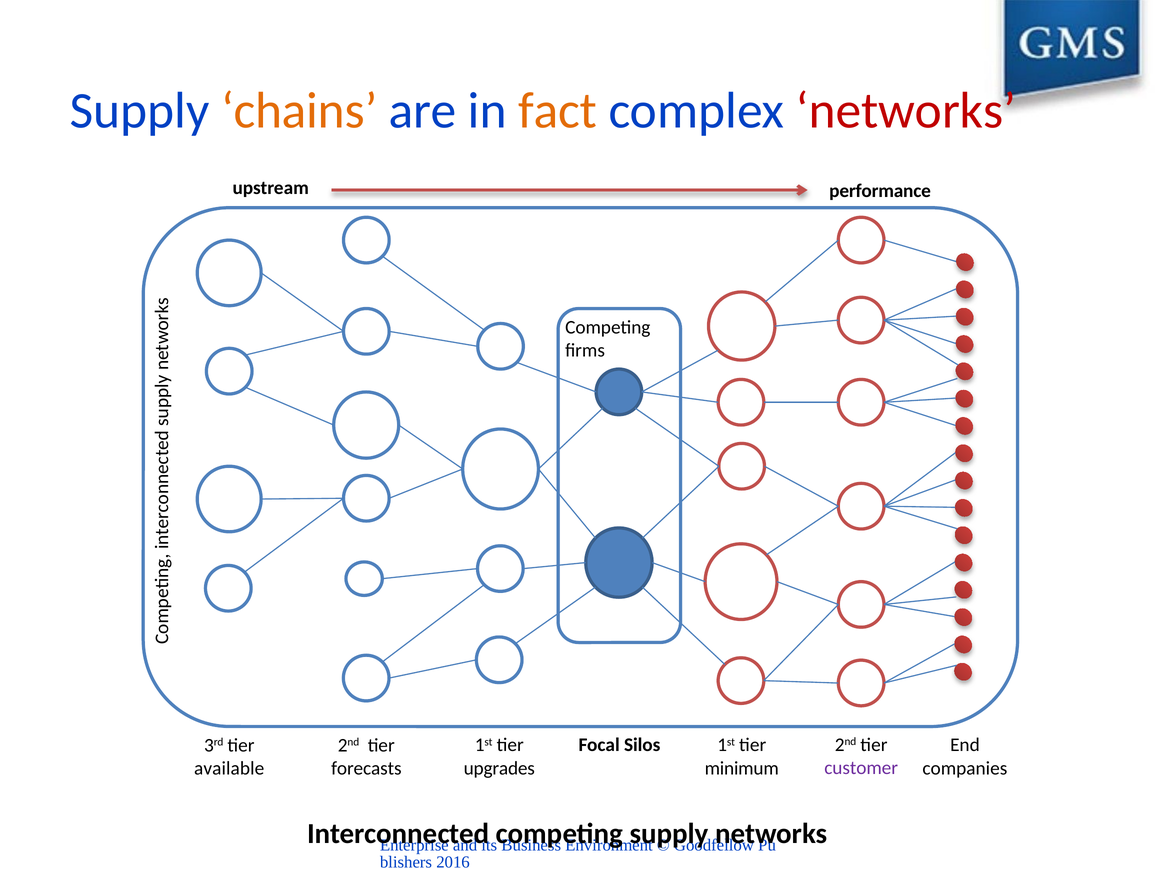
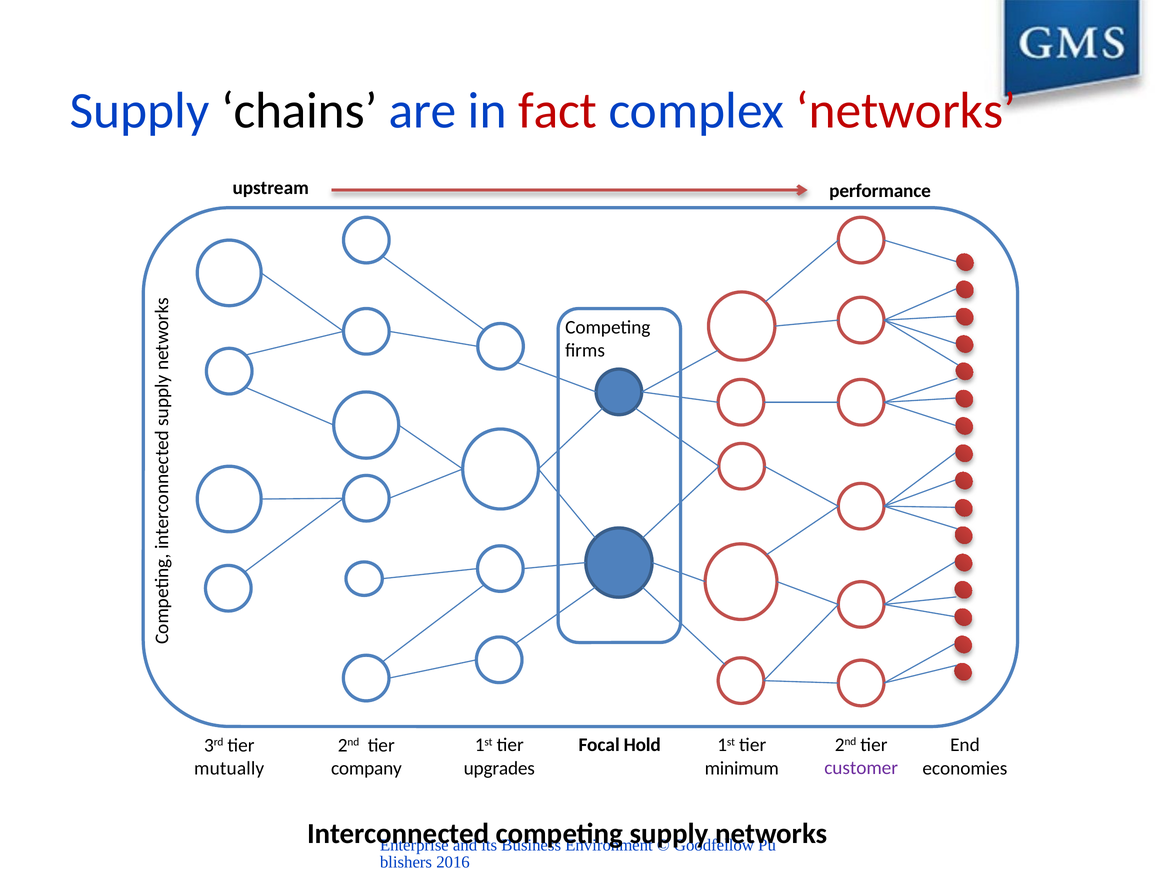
chains colour: orange -> black
fact colour: orange -> red
Silos: Silos -> Hold
available: available -> mutually
forecasts: forecasts -> company
companies: companies -> economies
